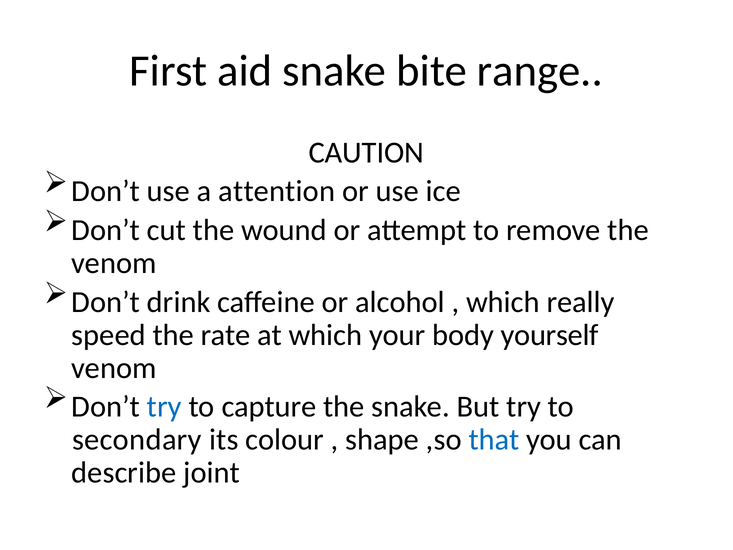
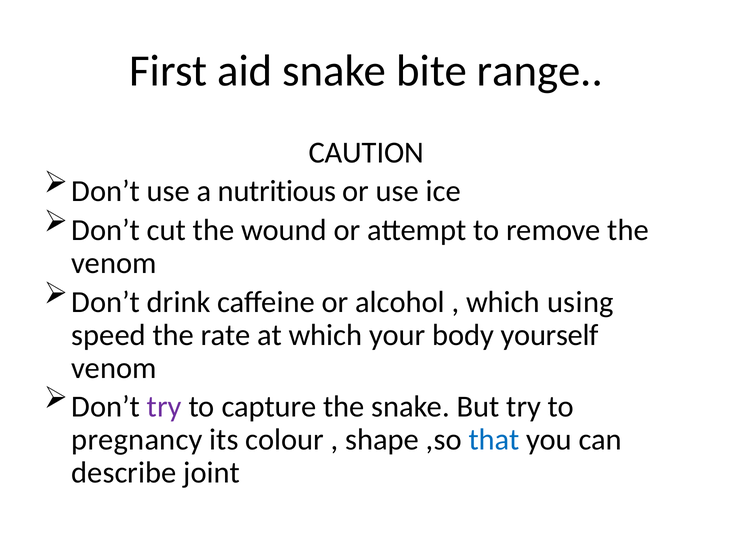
attention: attention -> nutritious
really: really -> using
try at (164, 407) colour: blue -> purple
secondary: secondary -> pregnancy
